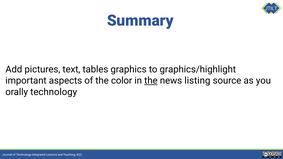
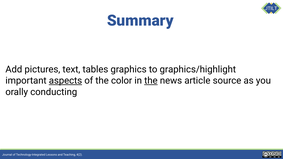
aspects underline: none -> present
listing: listing -> article
technology: technology -> conducting
